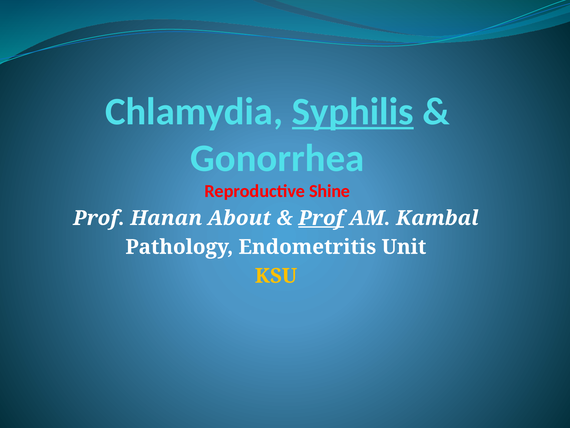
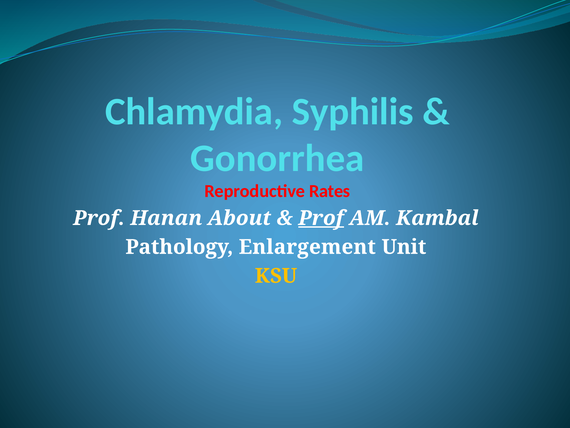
Syphilis underline: present -> none
Shine: Shine -> Rates
Endometritis: Endometritis -> Enlargement
